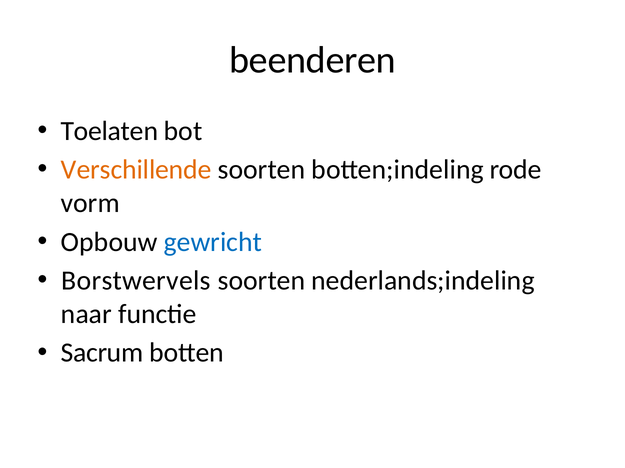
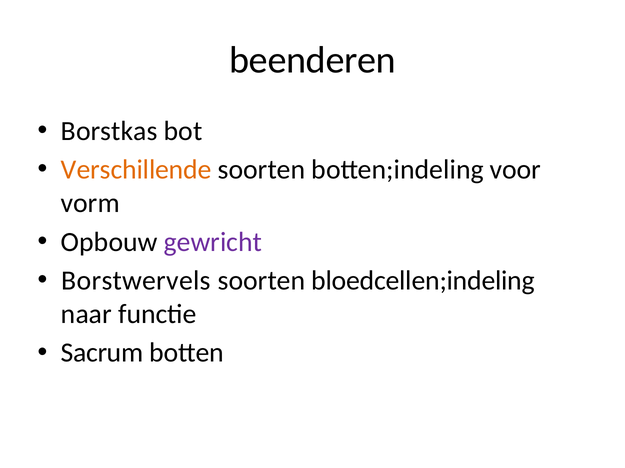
Toelaten: Toelaten -> Borstkas
rode: rode -> voor
gewricht colour: blue -> purple
nederlands;indeling: nederlands;indeling -> bloedcellen;indeling
